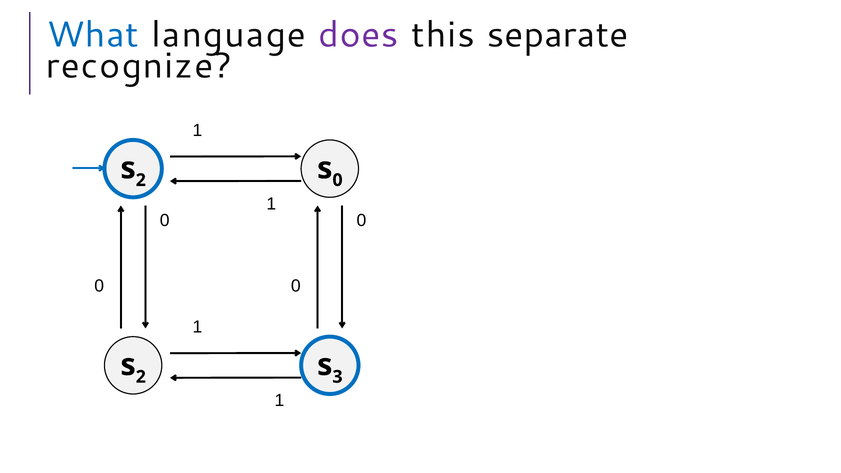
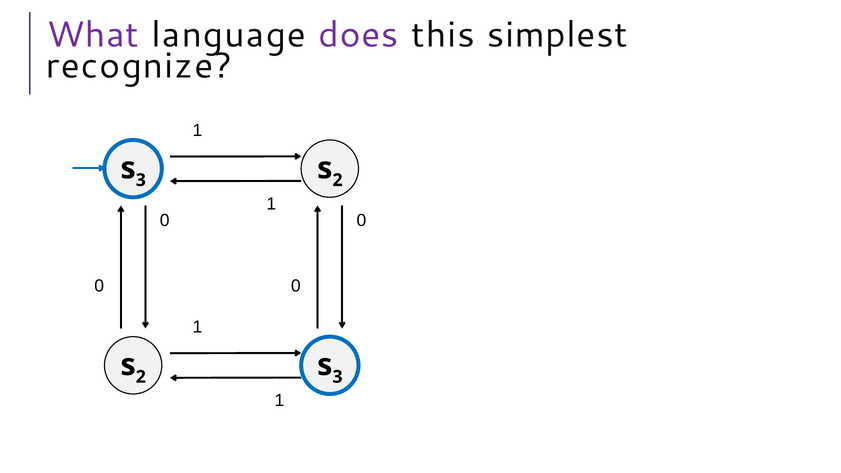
What colour: blue -> purple
separate: separate -> simplest
2 at (141, 180): 2 -> 3
0 at (338, 180): 0 -> 2
